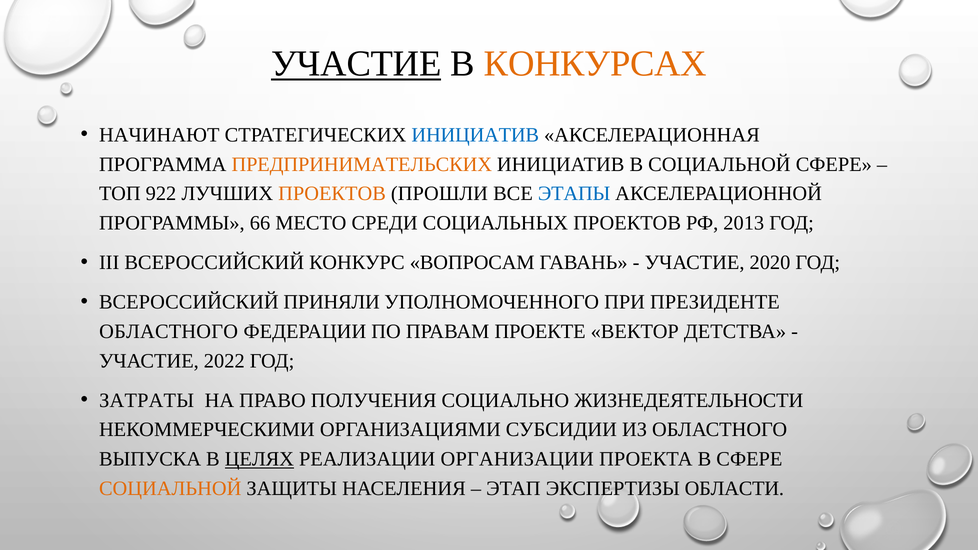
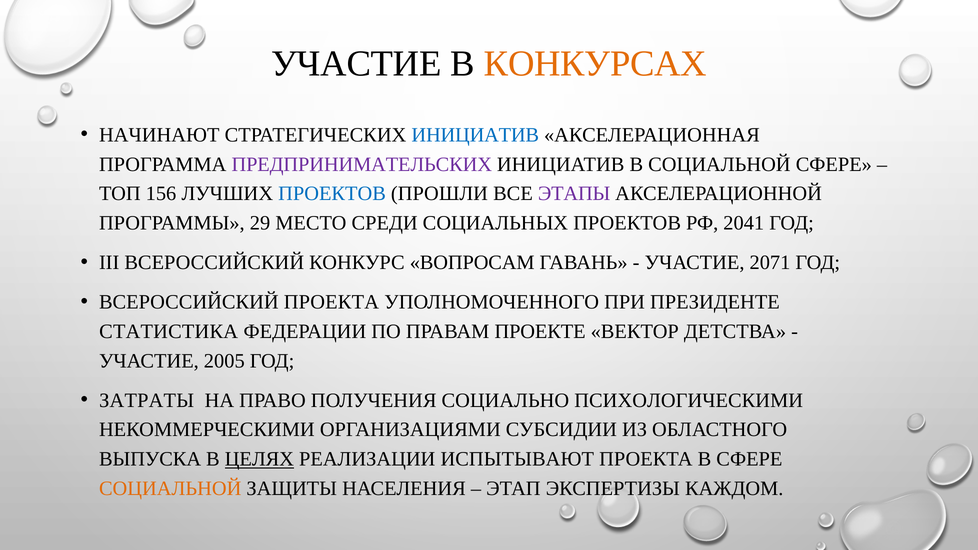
УЧАСТИЕ at (356, 64) underline: present -> none
ПРЕДПРИНИМАТЕЛЬСКИХ colour: orange -> purple
922: 922 -> 156
ПРОЕКТОВ at (332, 194) colour: orange -> blue
ЭТАПЫ colour: blue -> purple
66: 66 -> 29
2013: 2013 -> 2041
2020: 2020 -> 2071
ВСЕРОССИЙСКИЙ ПРИНЯЛИ: ПРИНЯЛИ -> ПРОЕКТА
ОБЛАСТНОГО at (169, 332): ОБЛАСТНОГО -> СТАТИСТИКА
2022: 2022 -> 2005
ЖИЗНЕДЕЯТЕЛЬНОСТИ: ЖИЗНЕДЕЯТЕЛЬНОСТИ -> ПСИХОЛОГИЧЕСКИМИ
ОРГАНИЗАЦИИ: ОРГАНИЗАЦИИ -> ИСПЫТЫВАЮТ
ОБЛАСТИ: ОБЛАСТИ -> КАЖДОМ
